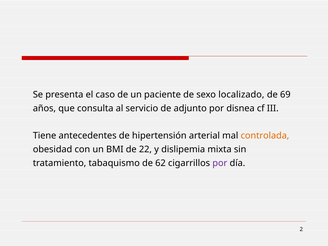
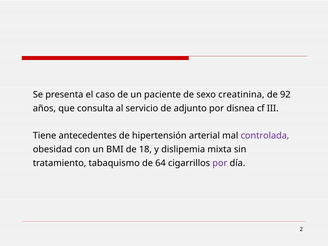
localizado: localizado -> creatinina
69: 69 -> 92
controlada colour: orange -> purple
22: 22 -> 18
62: 62 -> 64
